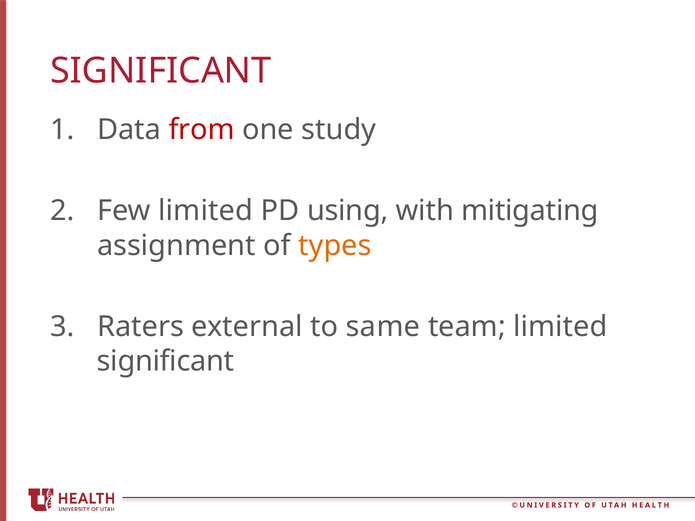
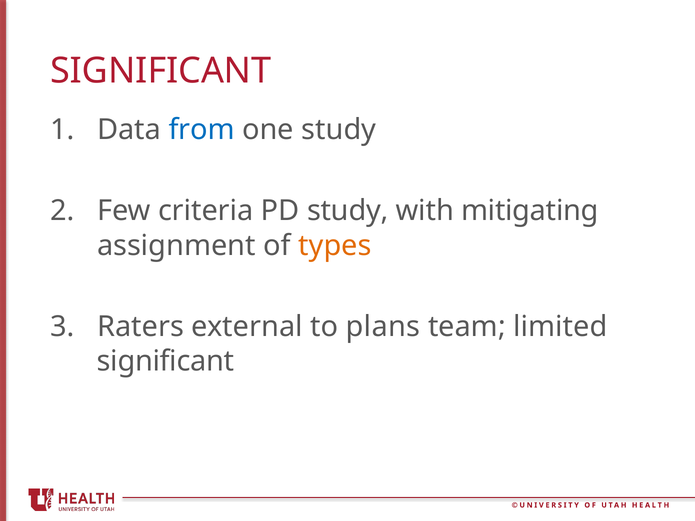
from colour: red -> blue
Few limited: limited -> criteria
PD using: using -> study
same: same -> plans
